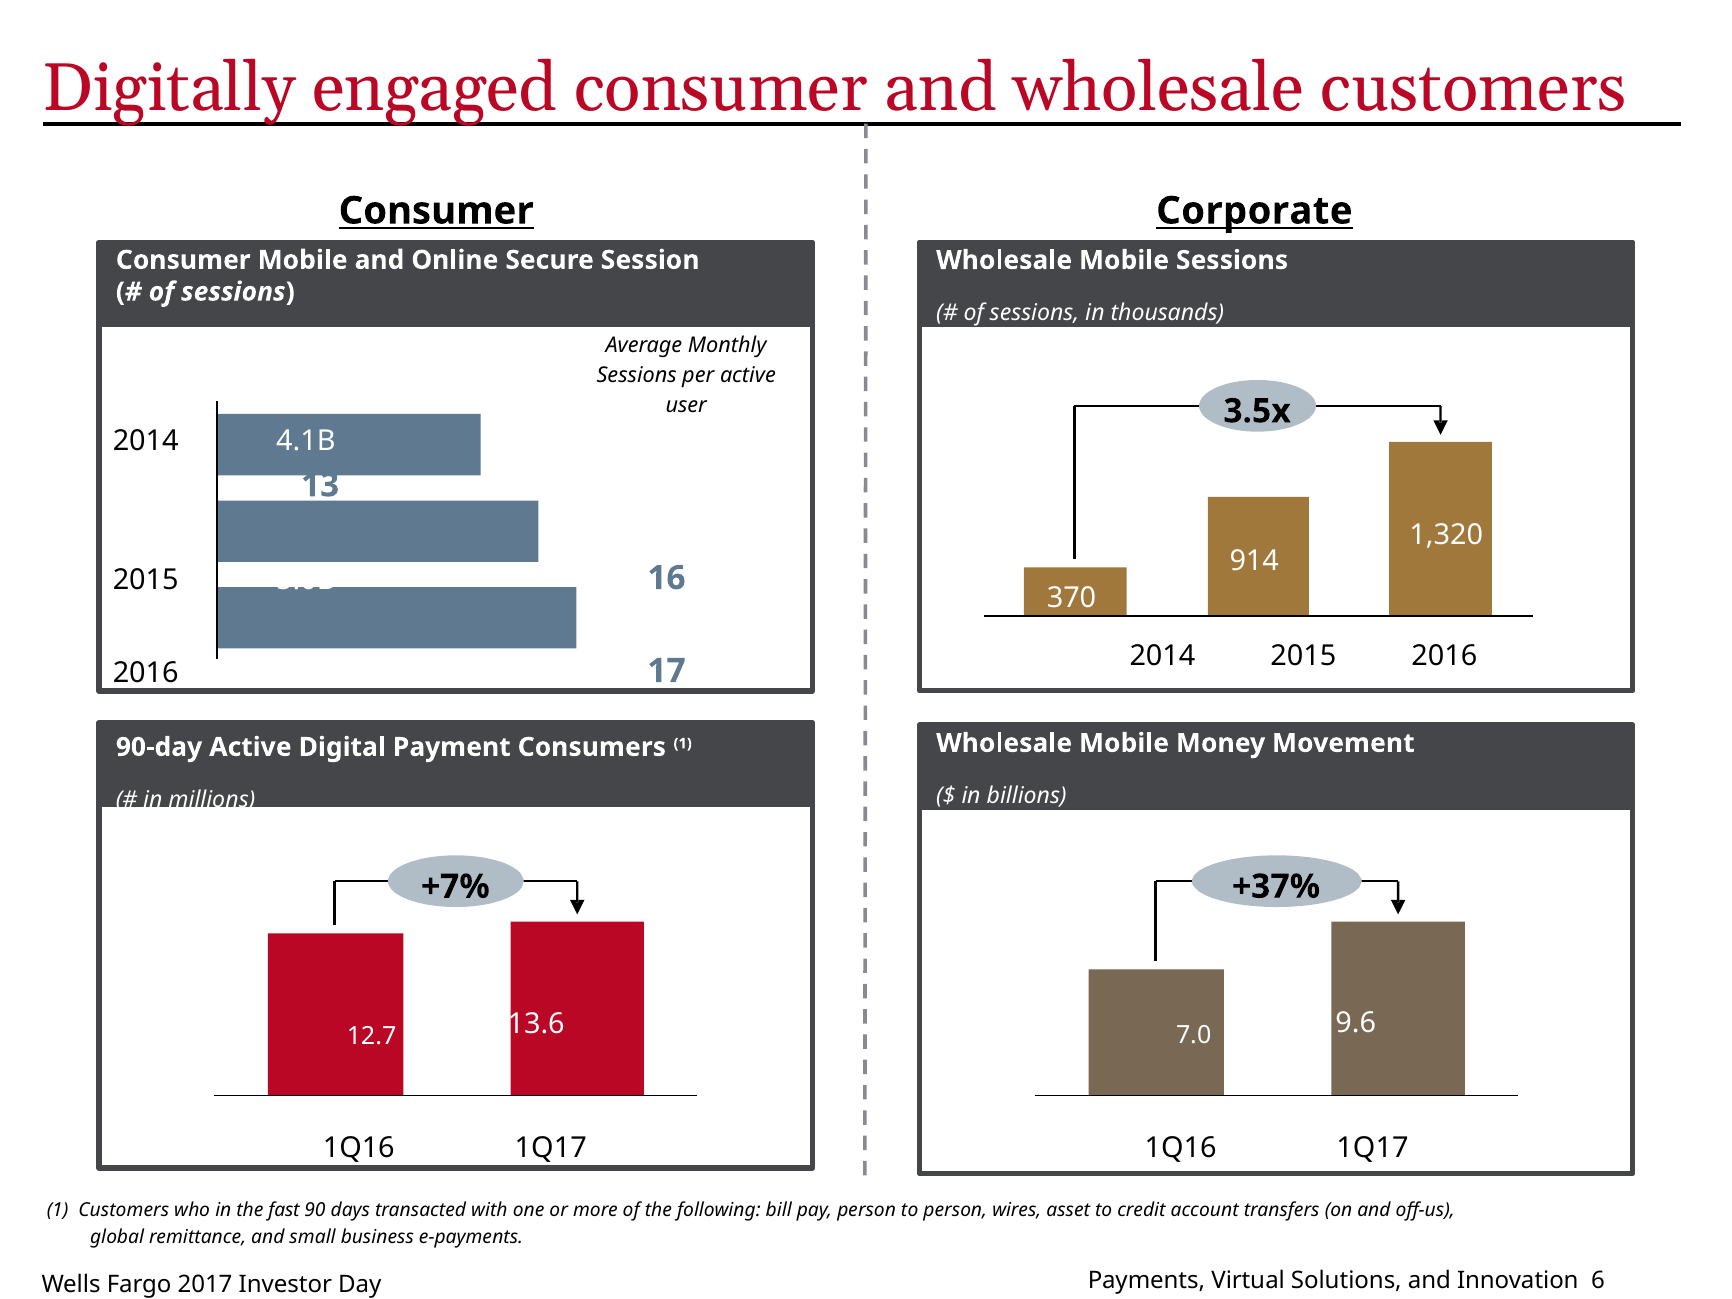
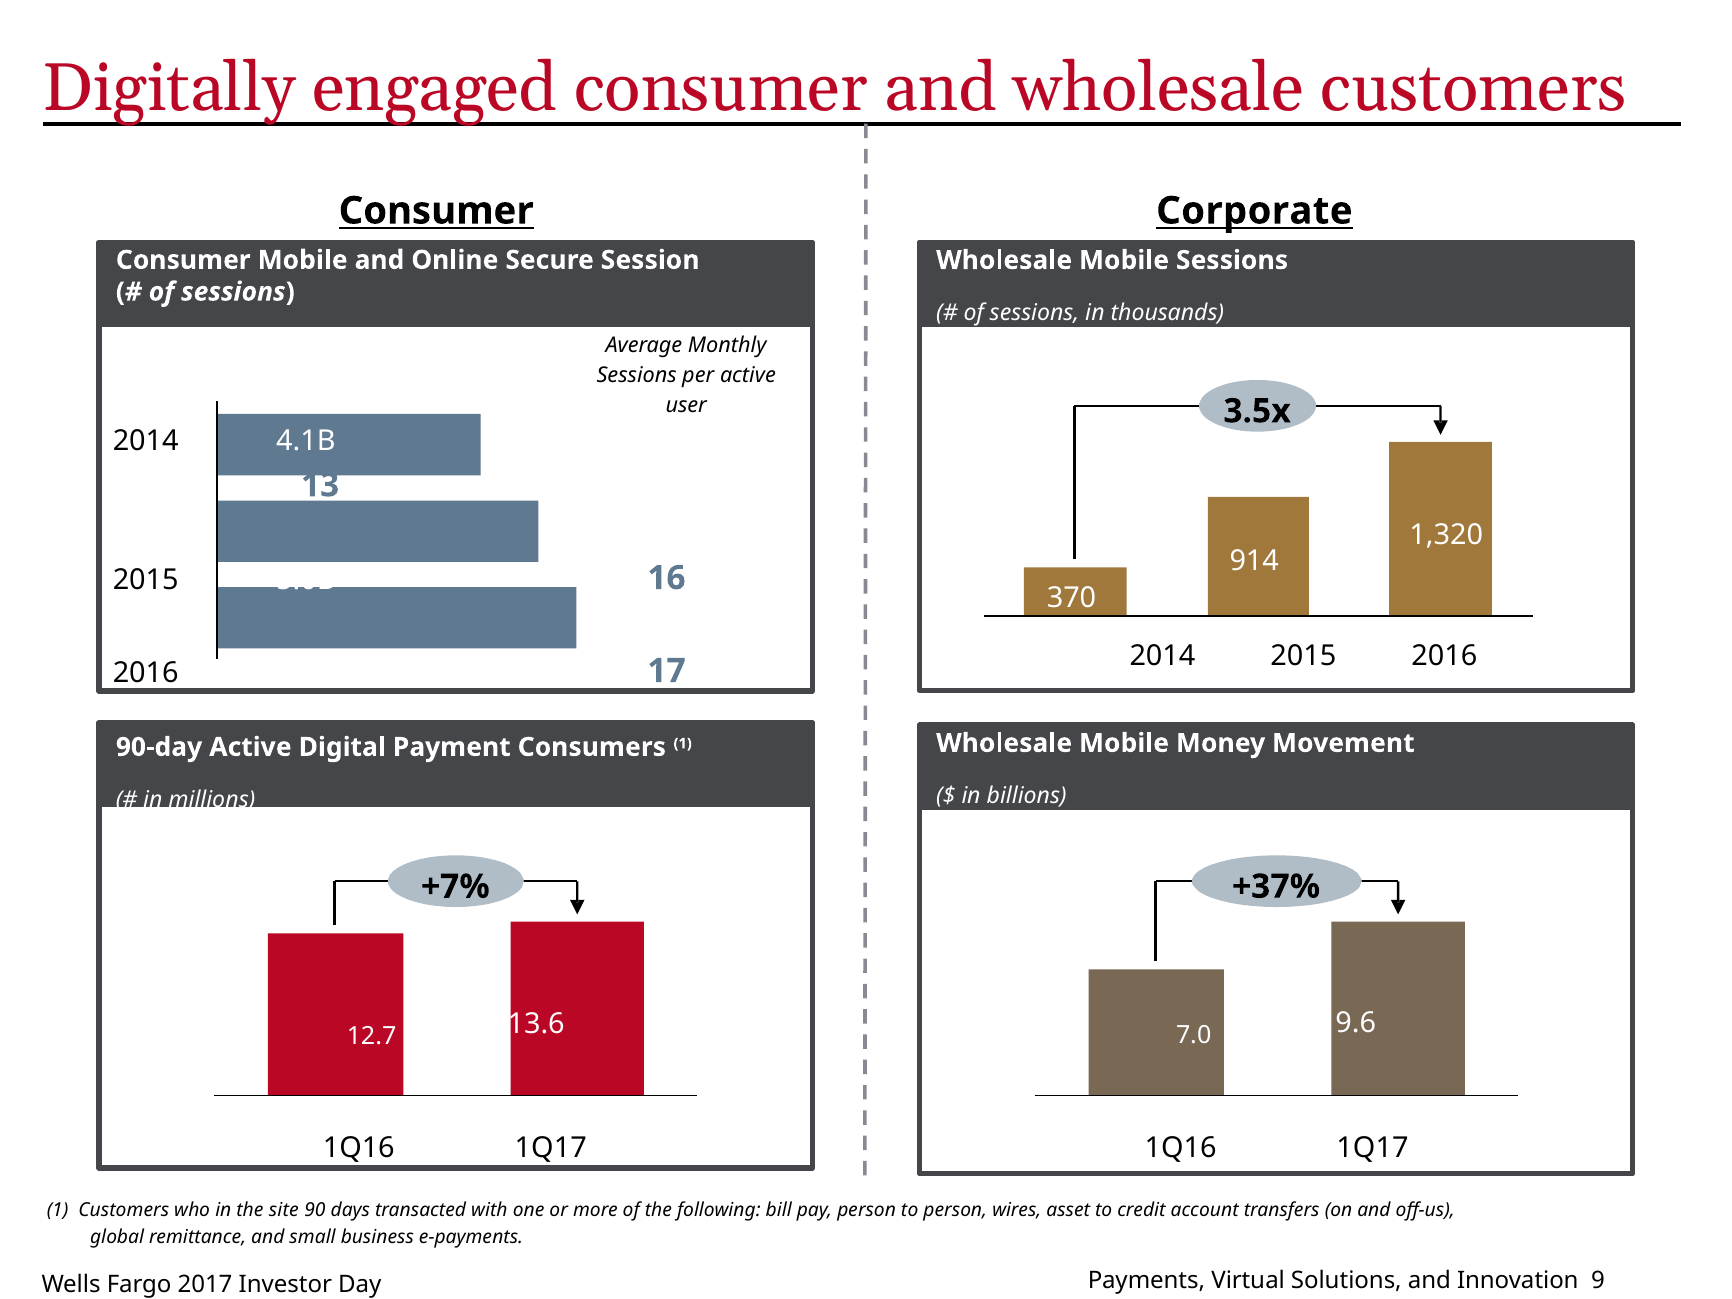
fast: fast -> site
6: 6 -> 9
